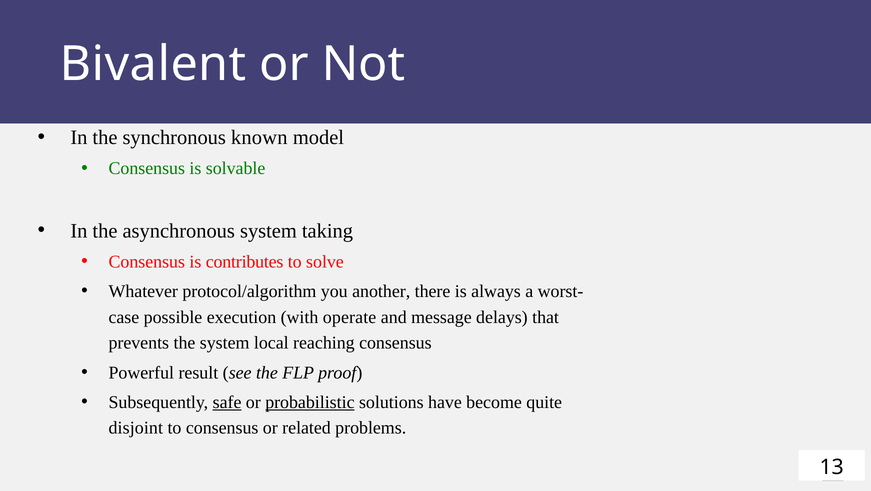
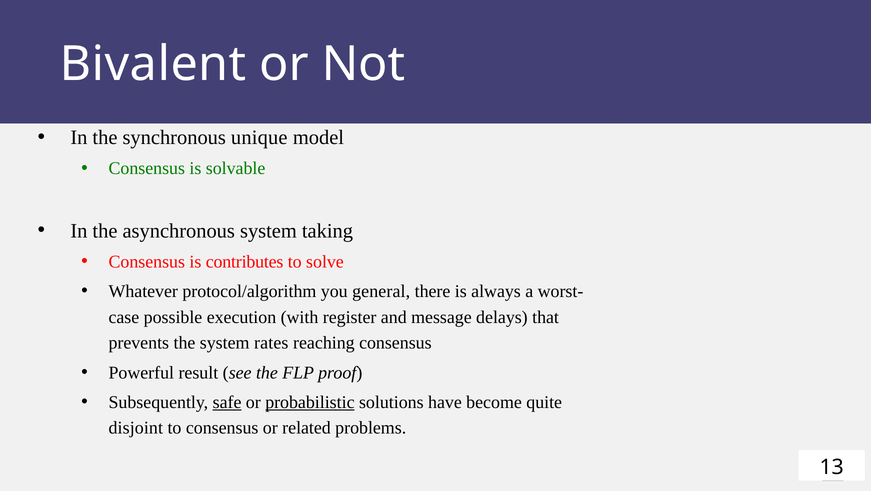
known: known -> unique
another: another -> general
operate: operate -> register
local: local -> rates
